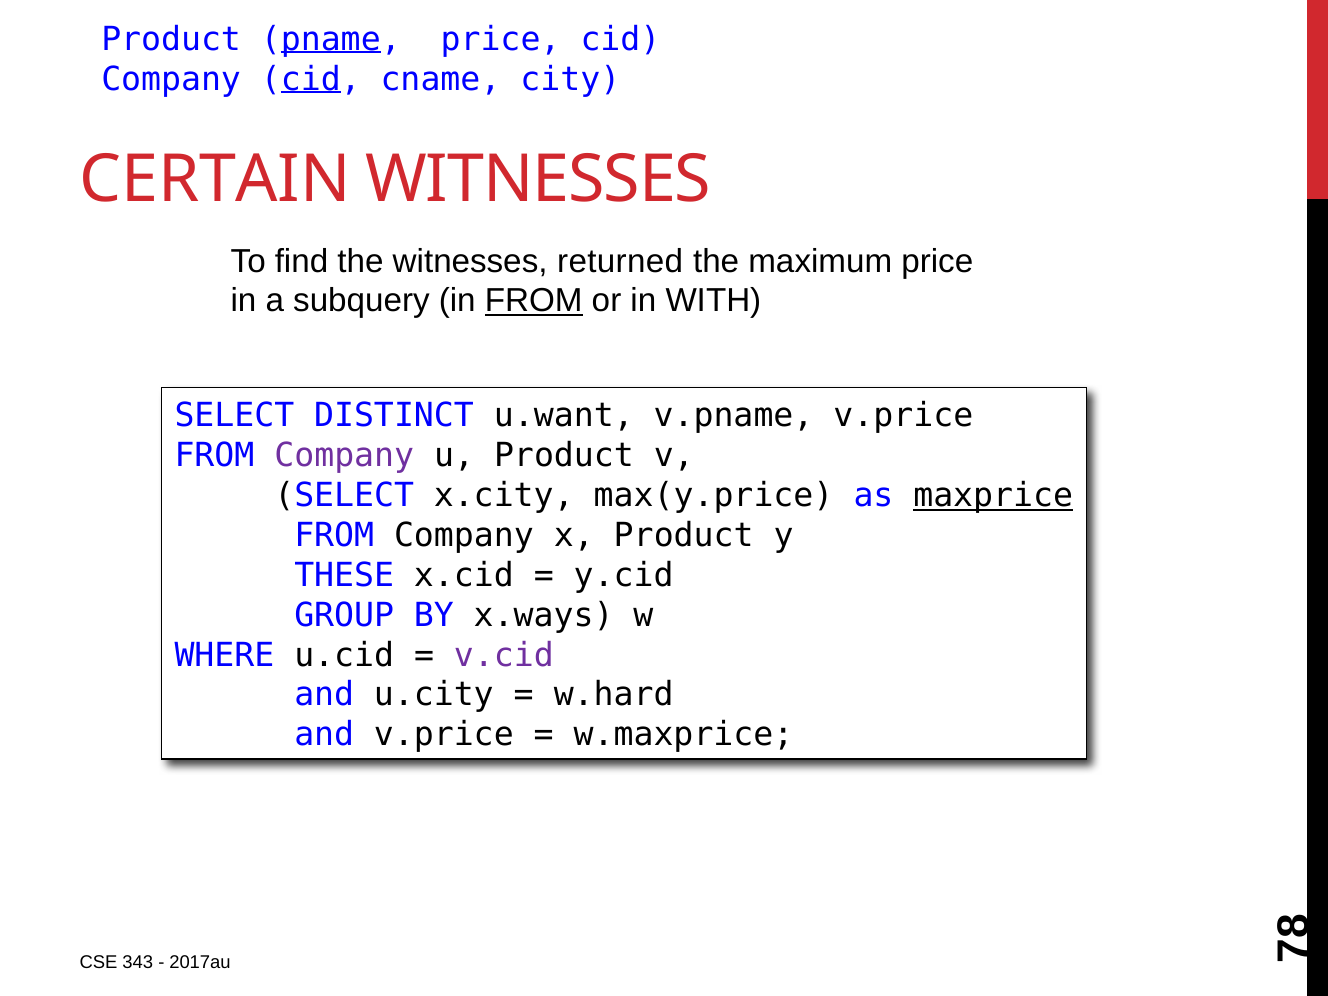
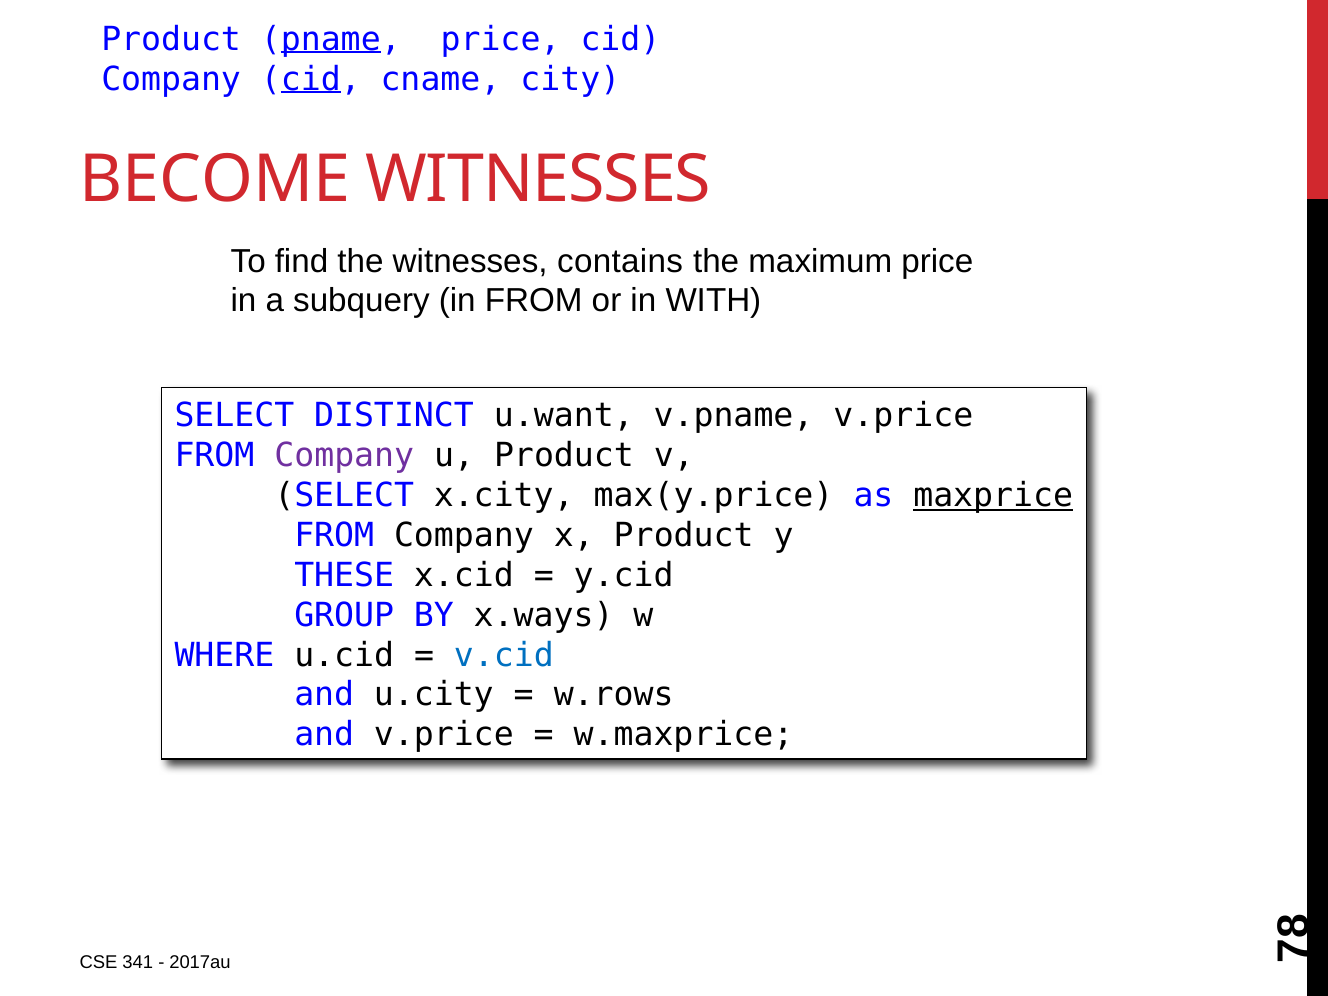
CERTAIN: CERTAIN -> BECOME
returned: returned -> contains
FROM at (534, 301) underline: present -> none
v.cid colour: purple -> blue
w.hard: w.hard -> w.rows
343: 343 -> 341
